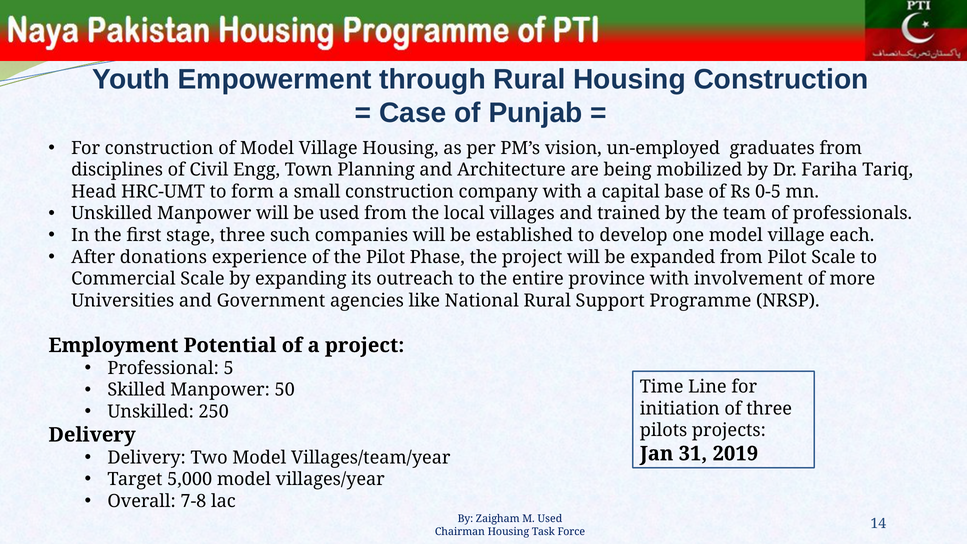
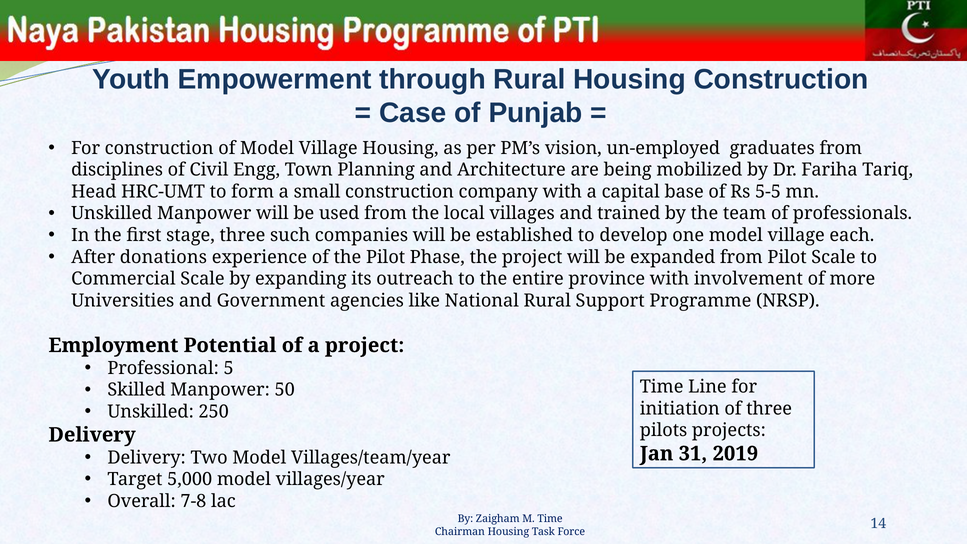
0-5: 0-5 -> 5-5
M Used: Used -> Time
